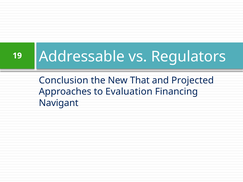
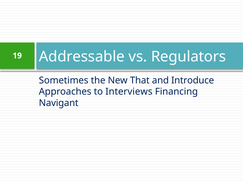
Conclusion: Conclusion -> Sometimes
Projected: Projected -> Introduce
Evaluation: Evaluation -> Interviews
